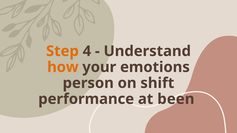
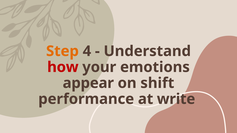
how colour: orange -> red
person: person -> appear
been: been -> write
